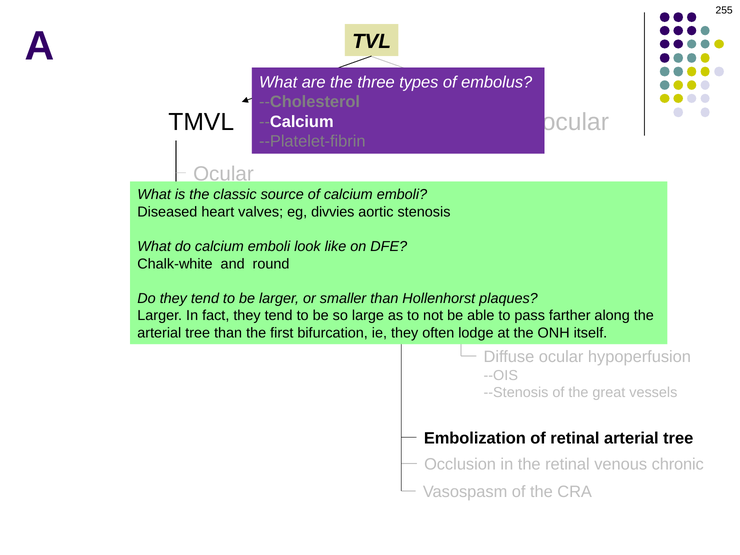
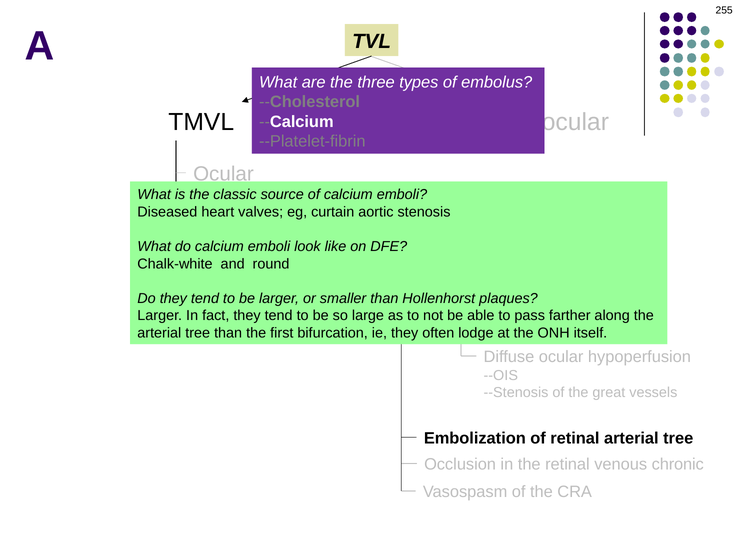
divvies: divvies -> curtain
